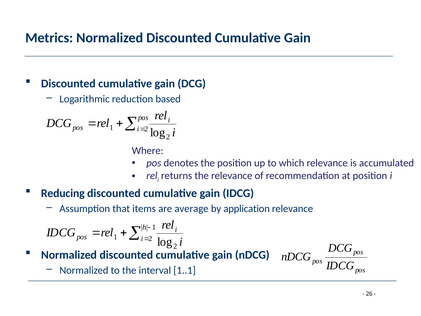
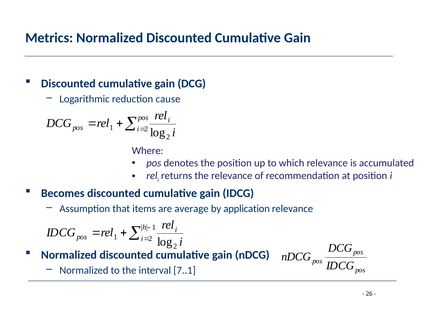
based: based -> cause
Reducing: Reducing -> Becomes
1..1: 1..1 -> 7..1
